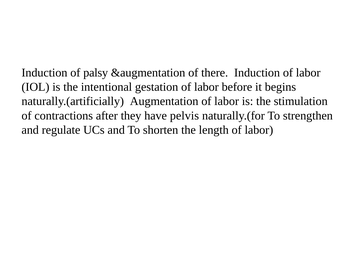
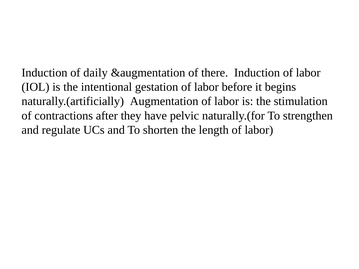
palsy: palsy -> daily
pelvis: pelvis -> pelvic
